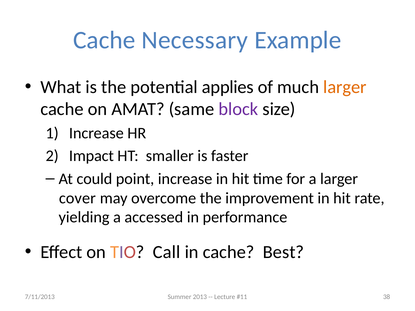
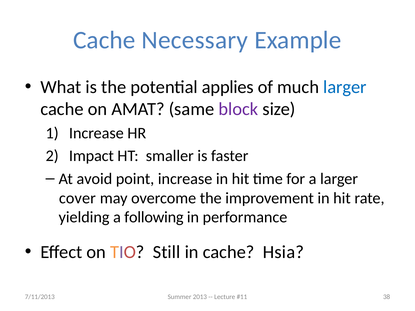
larger at (345, 87) colour: orange -> blue
could: could -> avoid
accessed: accessed -> following
Call: Call -> Still
Best: Best -> Hsia
